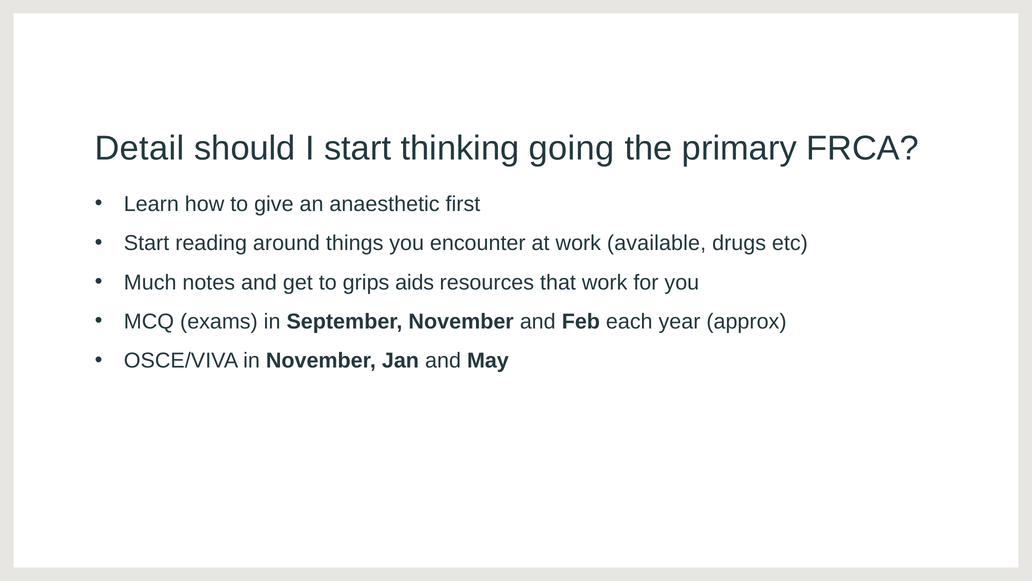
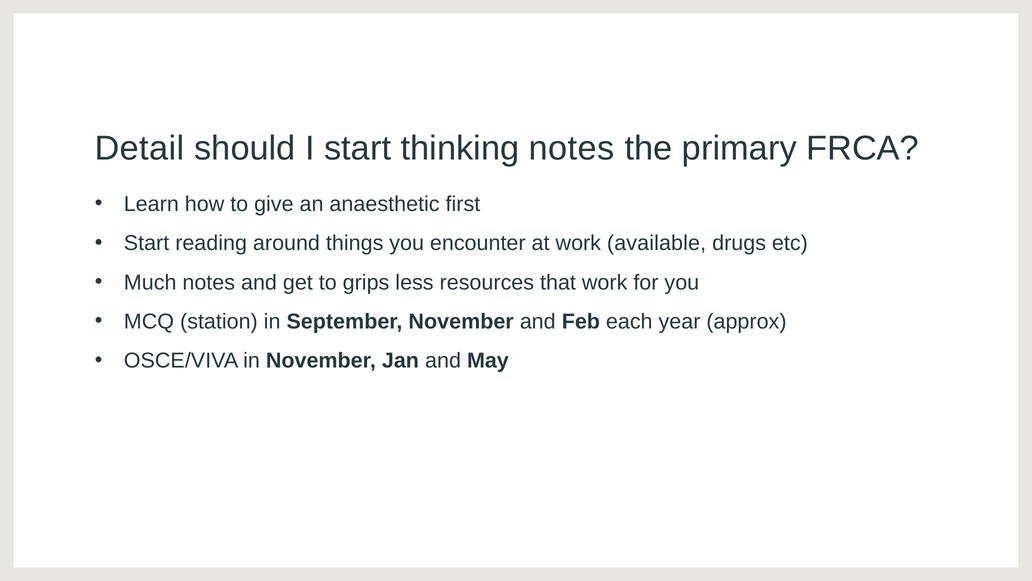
thinking going: going -> notes
aids: aids -> less
exams: exams -> station
